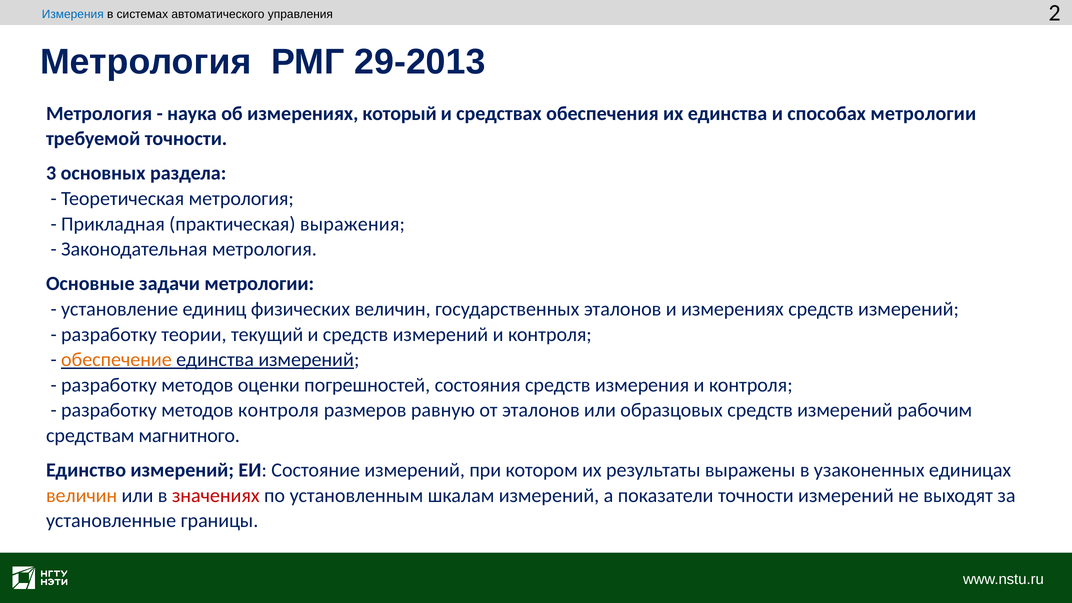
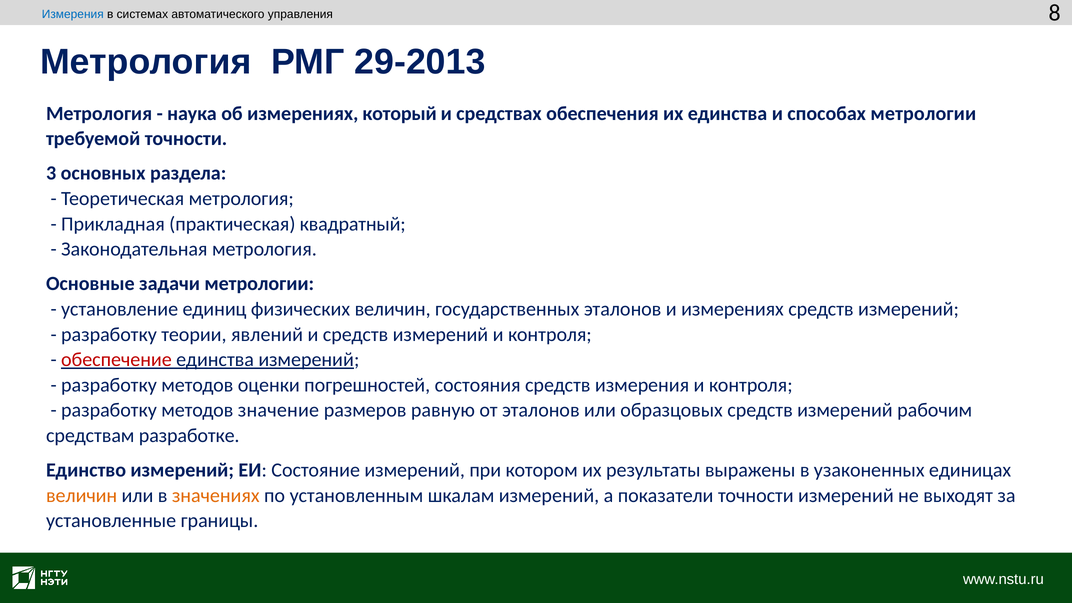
2: 2 -> 8
выражения: выражения -> квадратный
текущий: текущий -> явлений
обеспечение colour: orange -> red
методов контроля: контроля -> значение
магнитного: магнитного -> разработке
значениях colour: red -> orange
